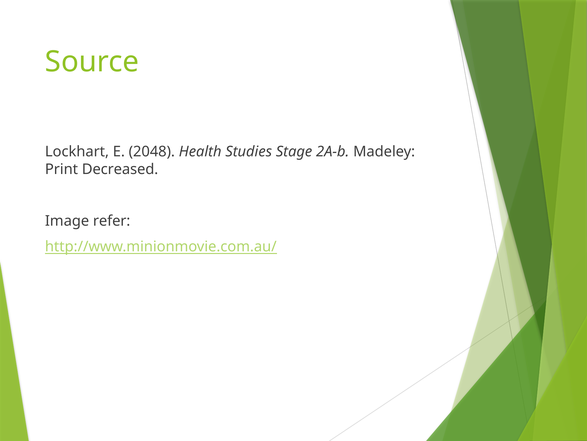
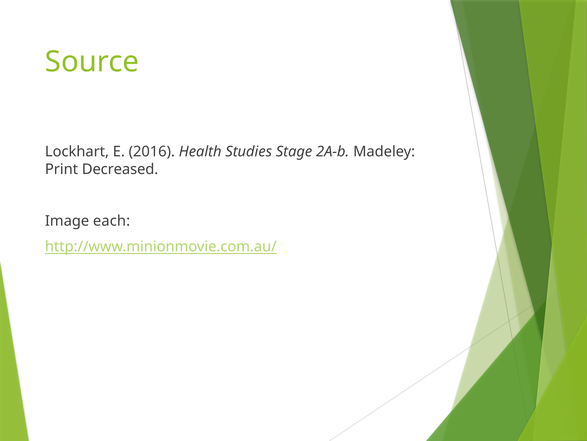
2048: 2048 -> 2016
refer: refer -> each
